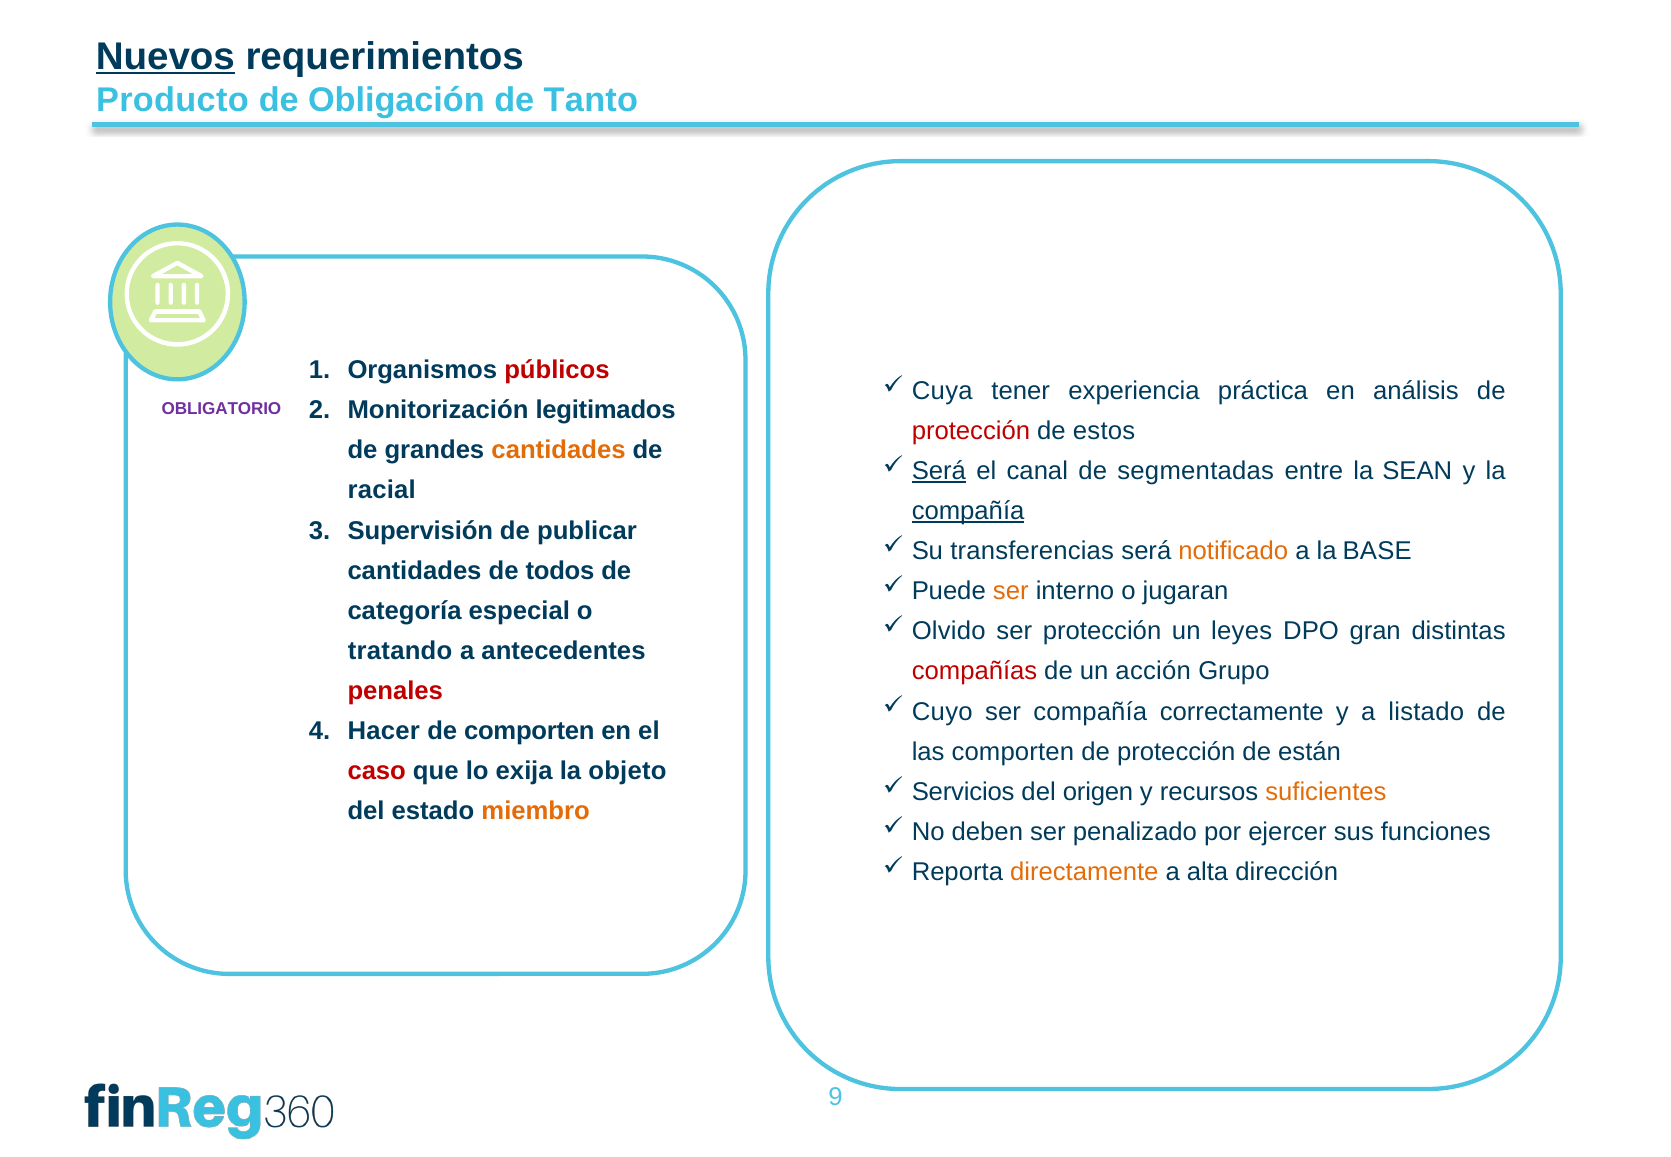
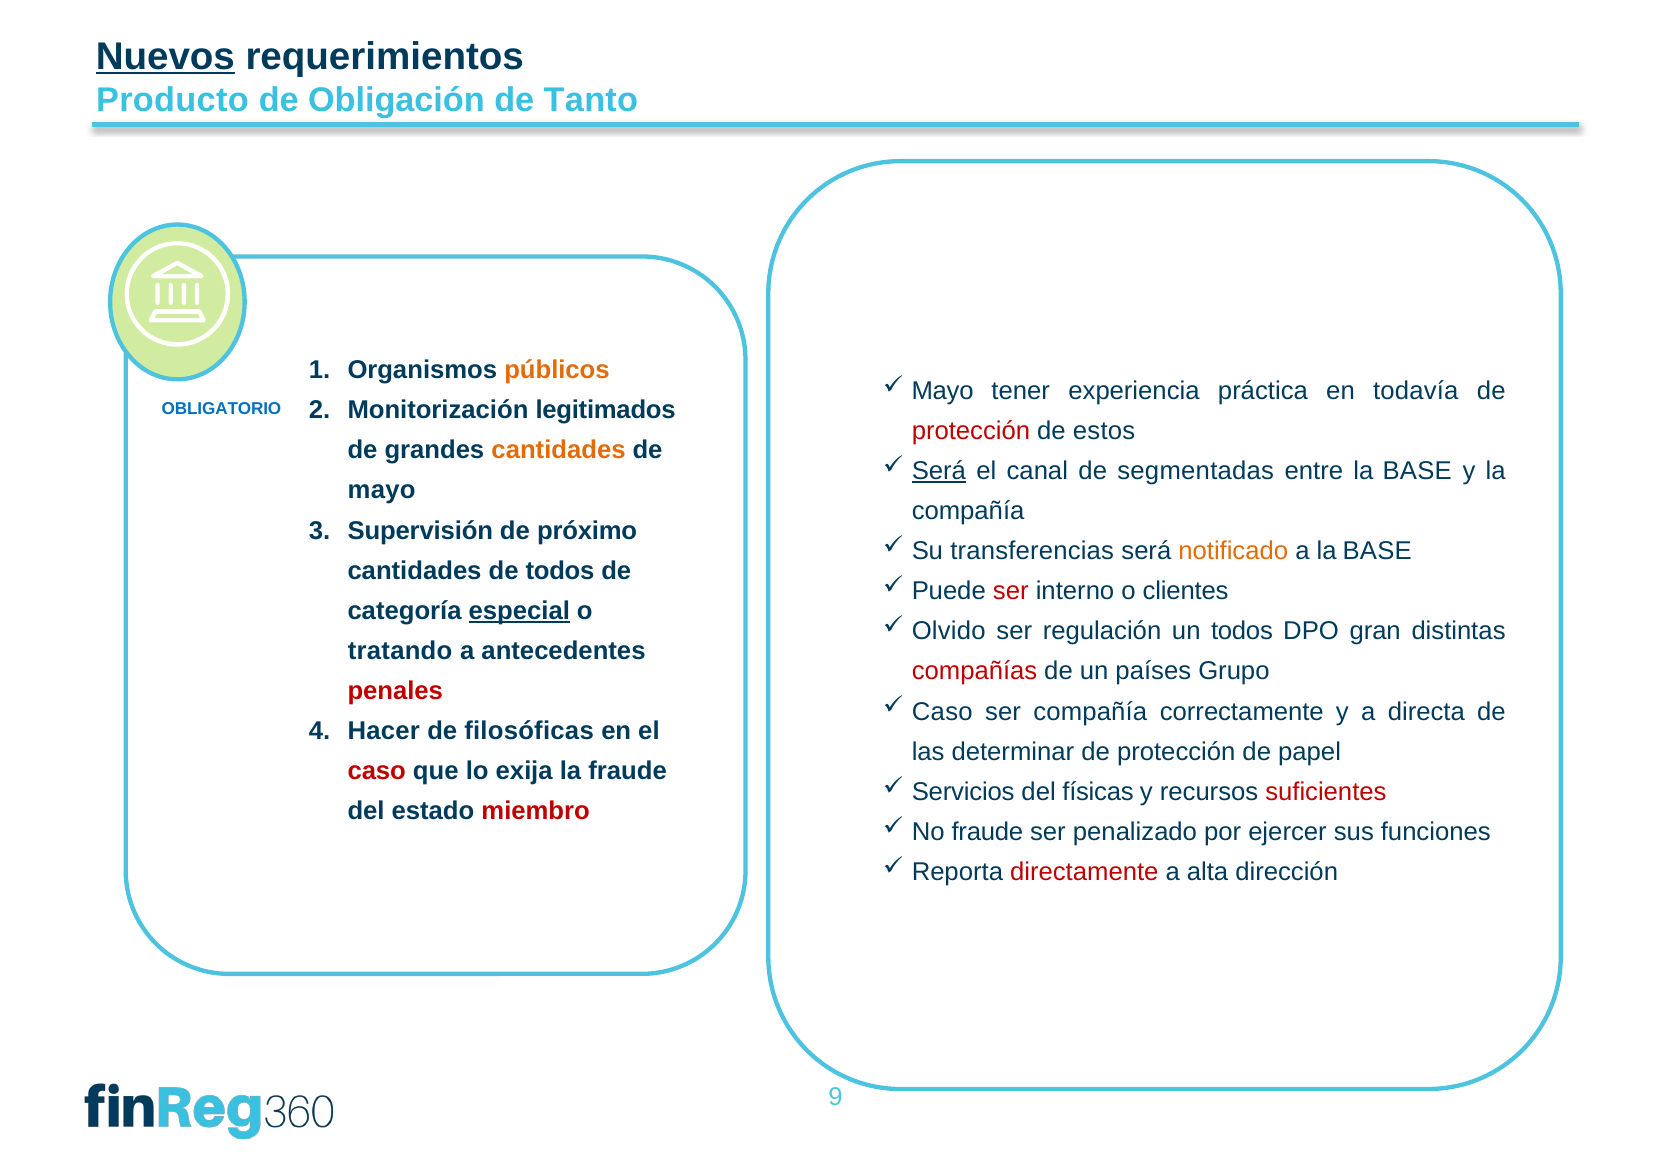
públicos colour: red -> orange
Cuya at (942, 391): Cuya -> Mayo
análisis: análisis -> todavía
OBLIGATORIO colour: purple -> blue
entre la SEAN: SEAN -> BASE
racial at (382, 490): racial -> mayo
compañía at (968, 511) underline: present -> none
publicar: publicar -> próximo
ser at (1011, 591) colour: orange -> red
jugaran: jugaran -> clientes
especial underline: none -> present
ser protección: protección -> regulación
un leyes: leyes -> todos
acción: acción -> países
Cuyo at (942, 711): Cuyo -> Caso
listado: listado -> directa
de comporten: comporten -> filosóficas
las comporten: comporten -> determinar
están: están -> papel
la objeto: objeto -> fraude
origen: origen -> físicas
suficientes colour: orange -> red
miembro colour: orange -> red
No deben: deben -> fraude
directamente colour: orange -> red
